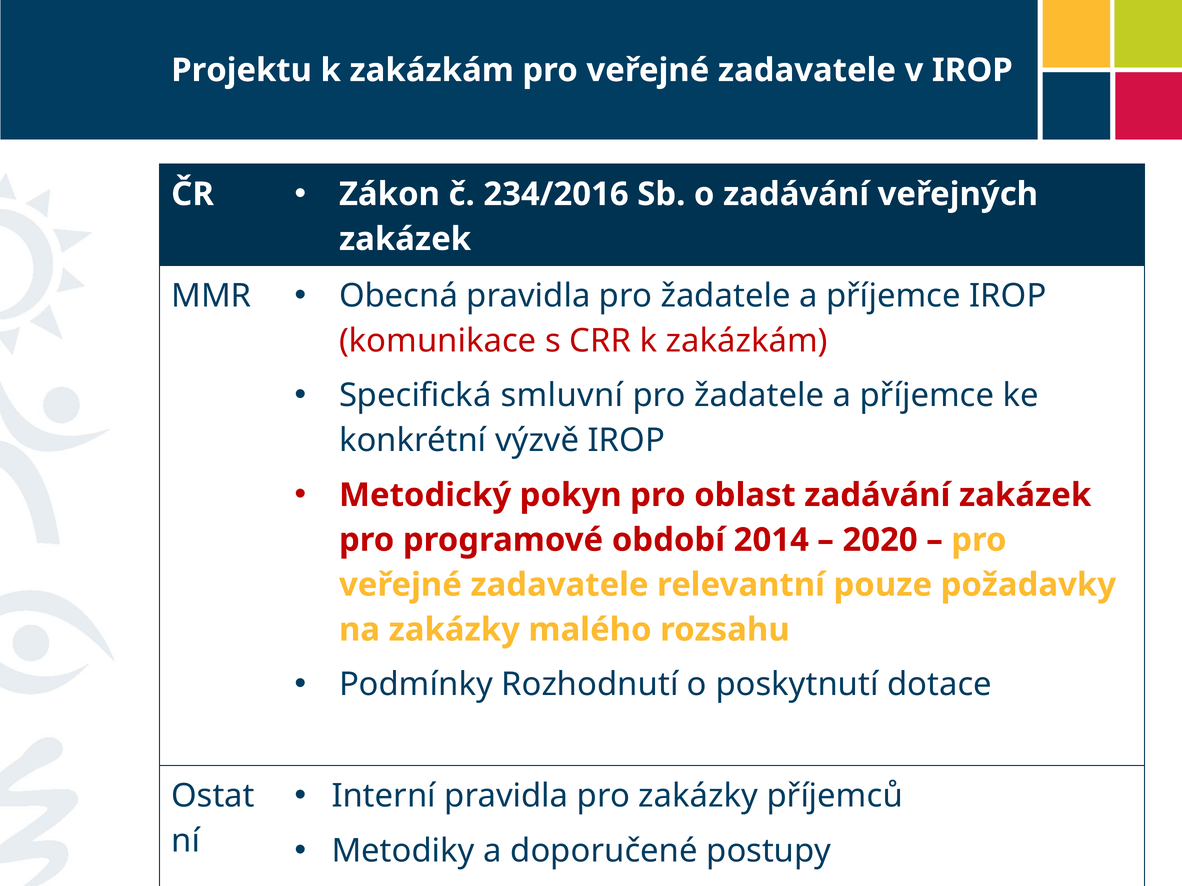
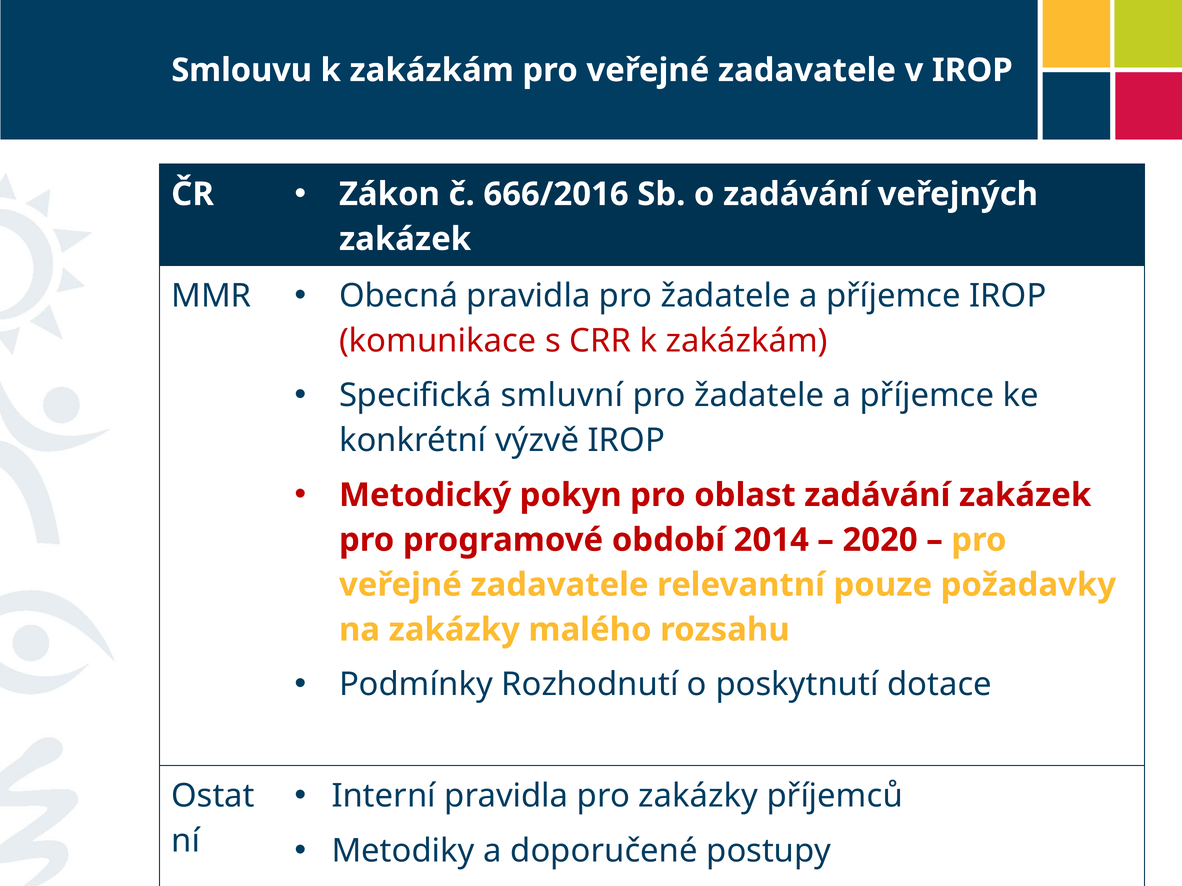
Projektu: Projektu -> Smlouvu
234/2016: 234/2016 -> 666/2016
